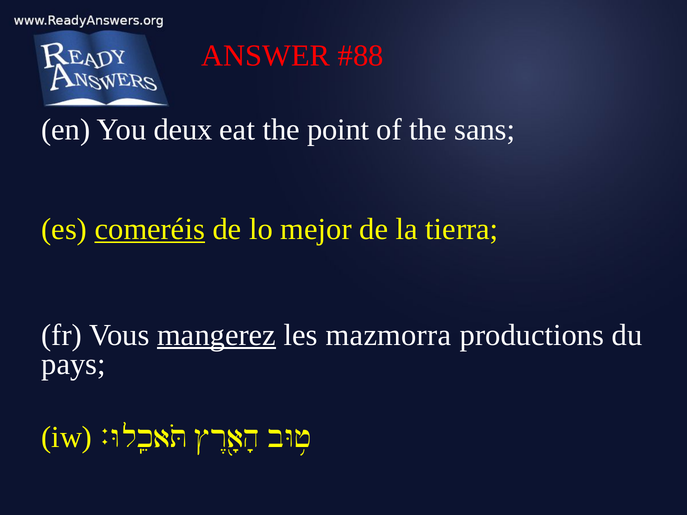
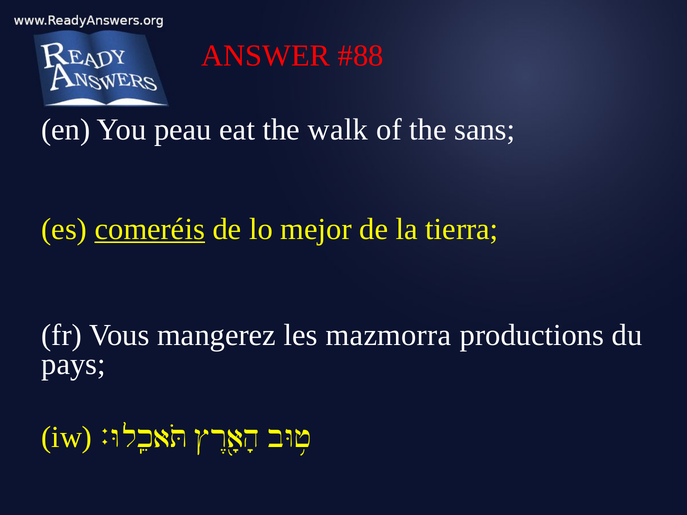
deux: deux -> peau
point: point -> walk
mangerez underline: present -> none
